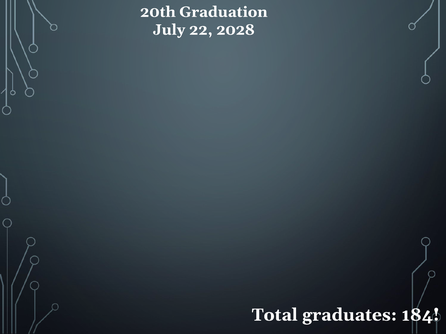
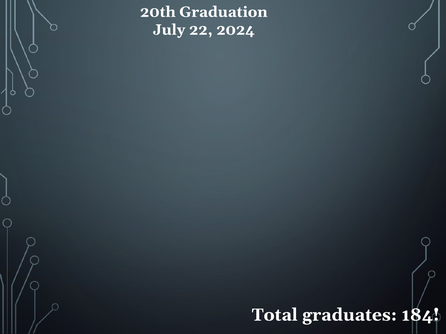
2028: 2028 -> 2024
